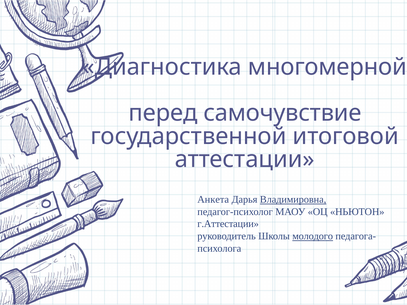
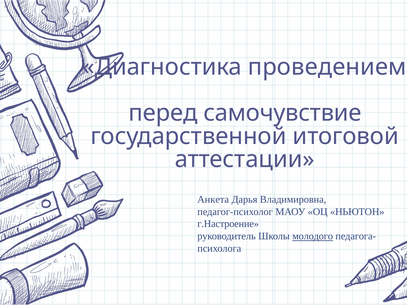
многомерной: многомерной -> проведением
Владимировна underline: present -> none
г.Аттестации: г.Аттестации -> г.Настроение
